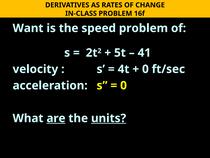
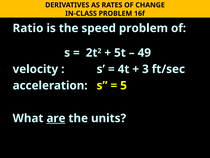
Want: Want -> Ratio
41: 41 -> 49
0 at (145, 69): 0 -> 3
0 at (124, 85): 0 -> 5
units underline: present -> none
